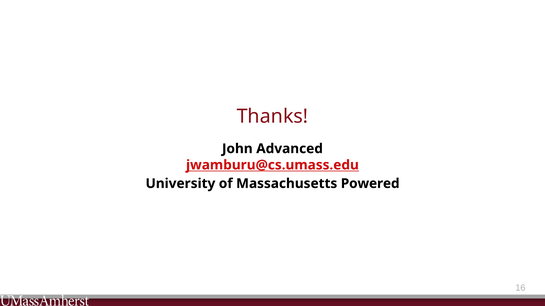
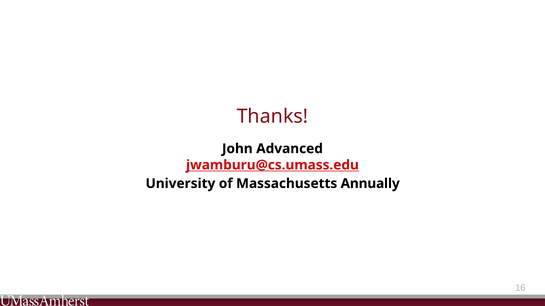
Powered: Powered -> Annually
